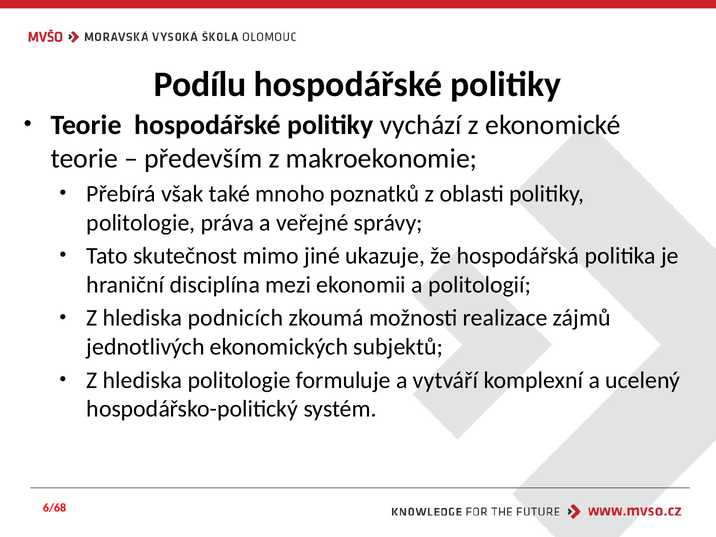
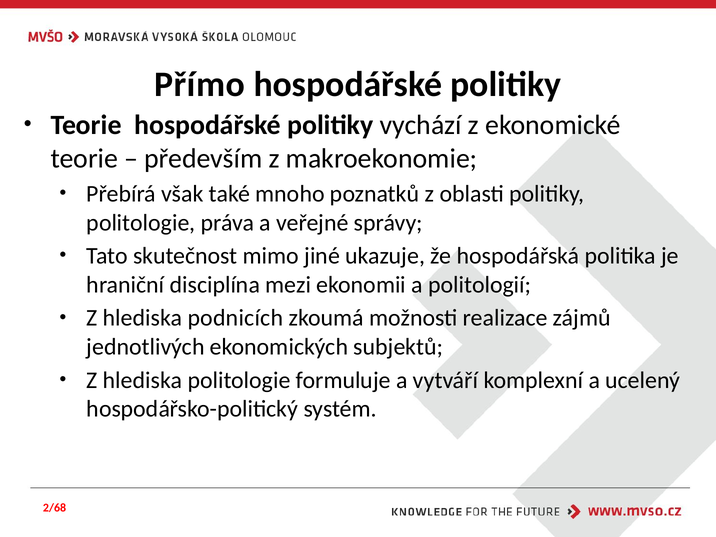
Podílu: Podílu -> Přímo
6/68: 6/68 -> 2/68
